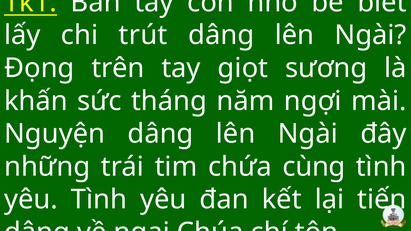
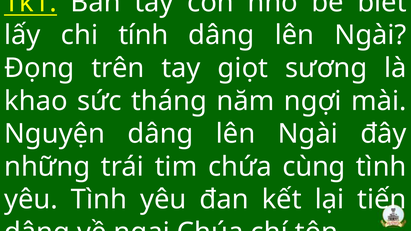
trút: trút -> tính
khấn: khấn -> khao
